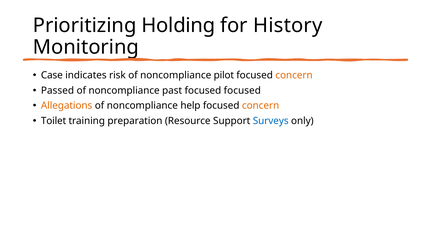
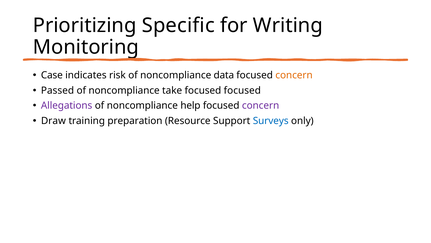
Holding: Holding -> Specific
History: History -> Writing
pilot: pilot -> data
past: past -> take
Allegations colour: orange -> purple
concern at (261, 105) colour: orange -> purple
Toilet: Toilet -> Draw
